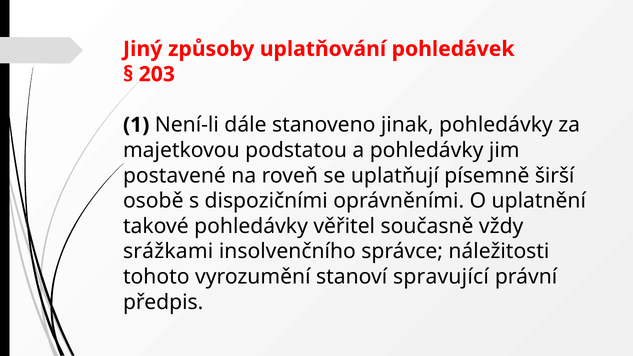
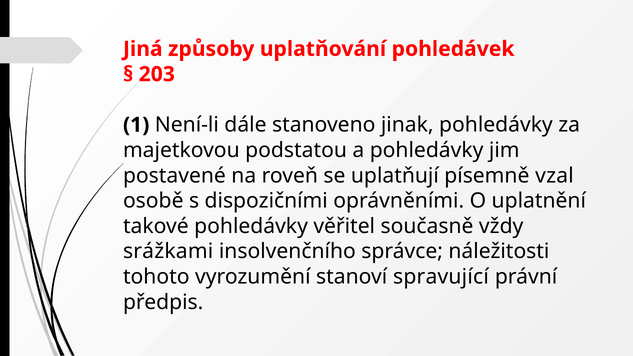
Jiný: Jiný -> Jiná
širší: širší -> vzal
